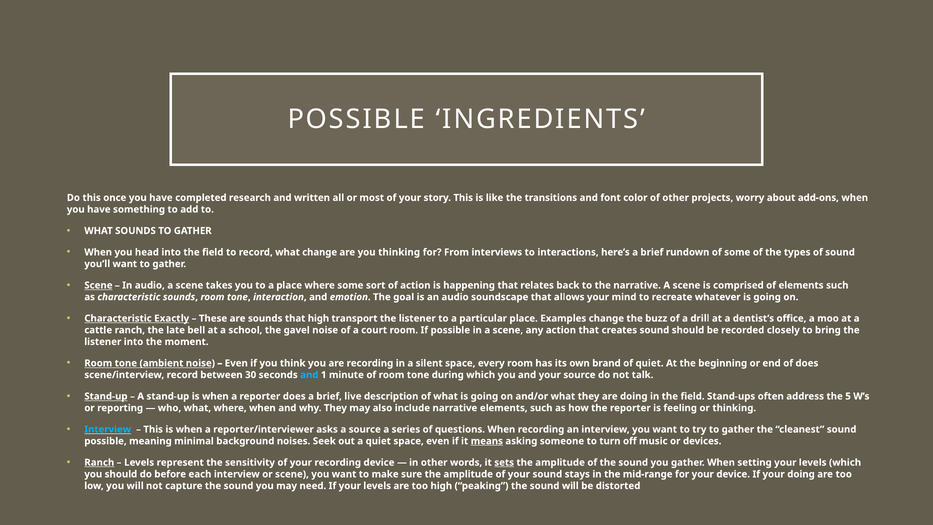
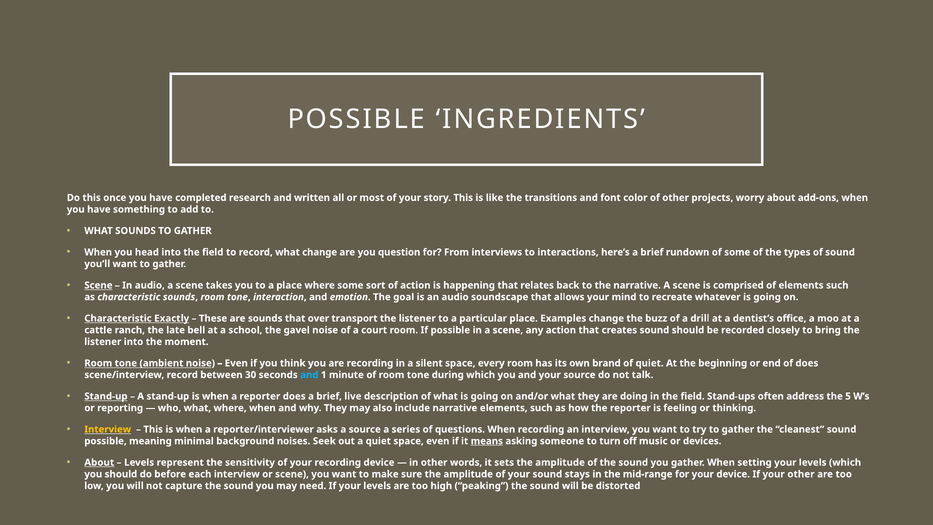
you thinking: thinking -> question
that high: high -> over
Interview at (108, 429) colour: light blue -> yellow
Ranch at (99, 462): Ranch -> About
sets underline: present -> none
your doing: doing -> other
